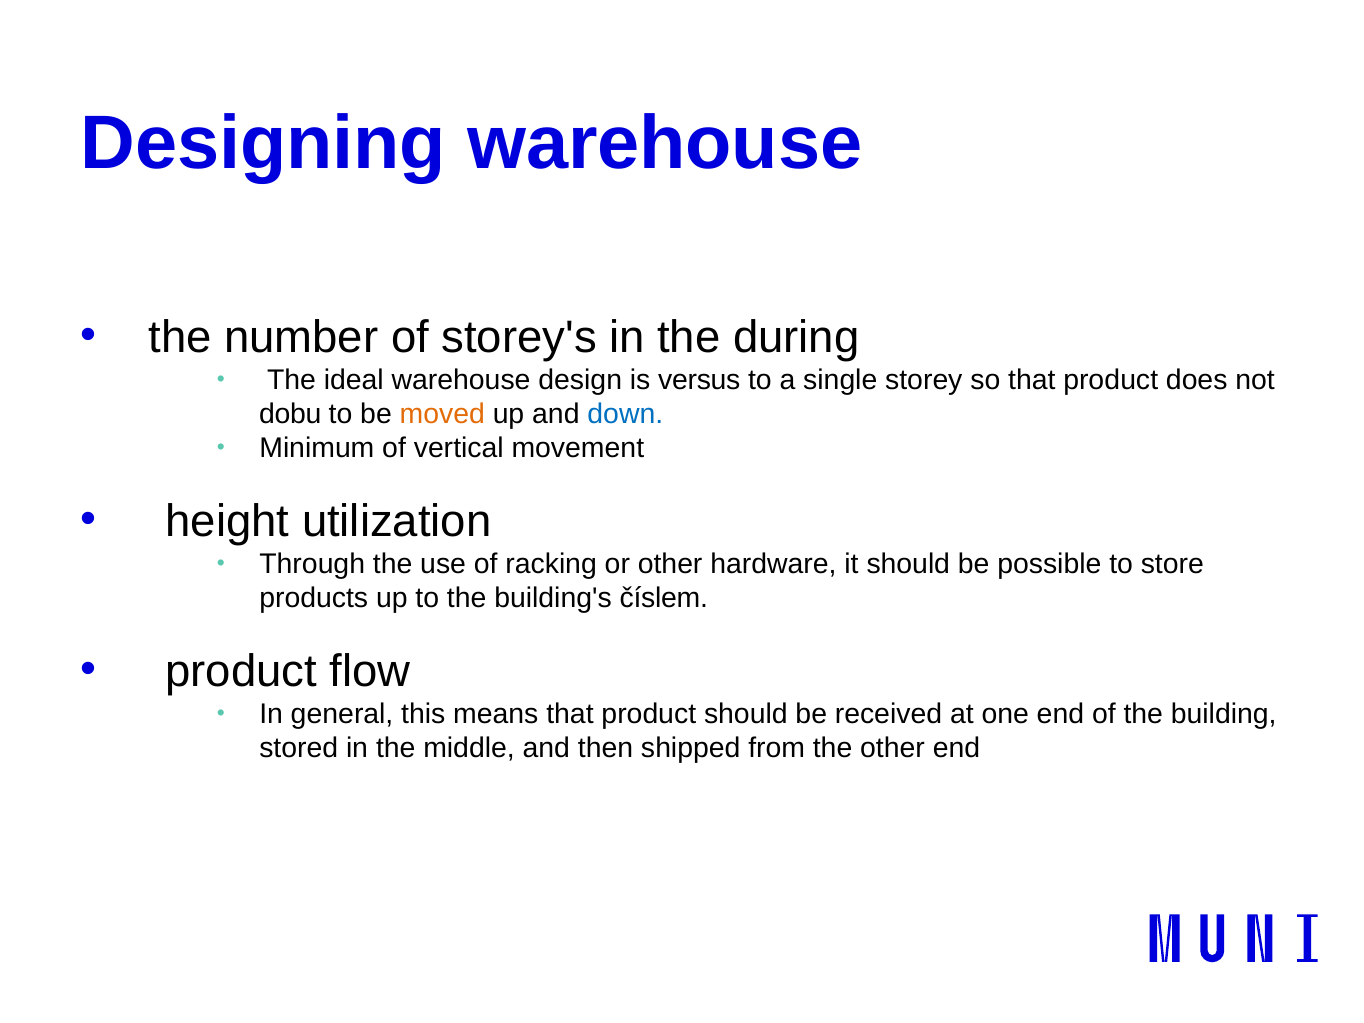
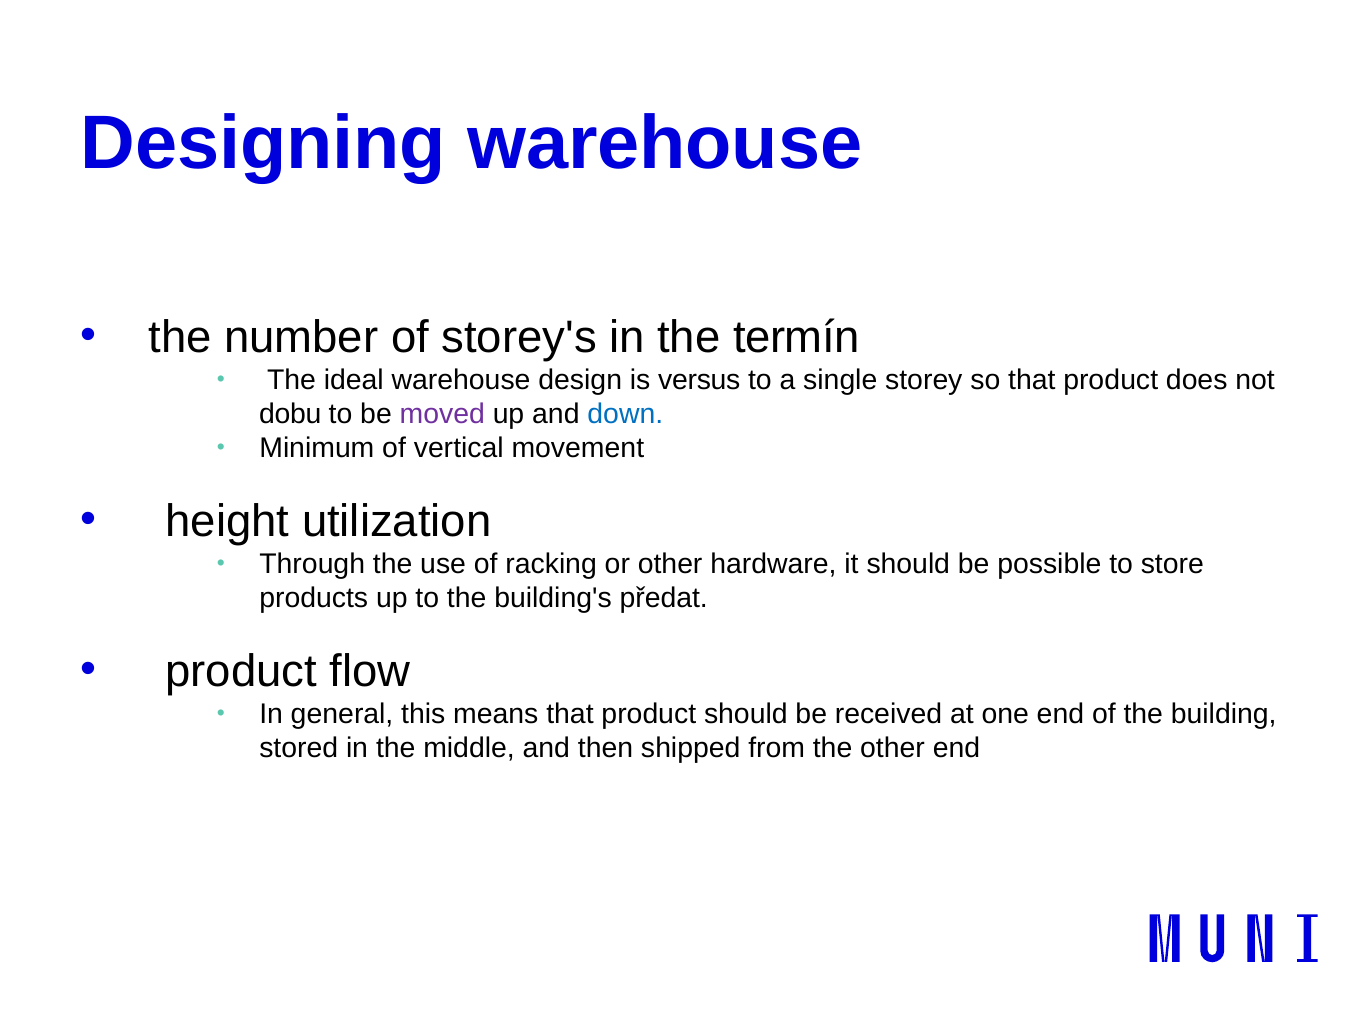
during: during -> termín
moved colour: orange -> purple
číslem: číslem -> předat
